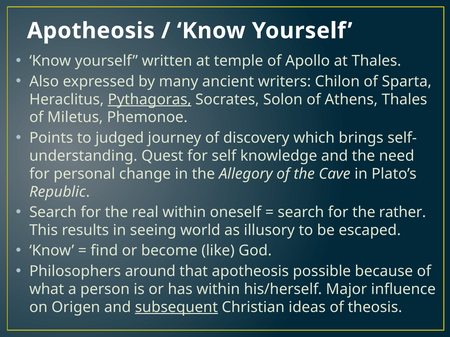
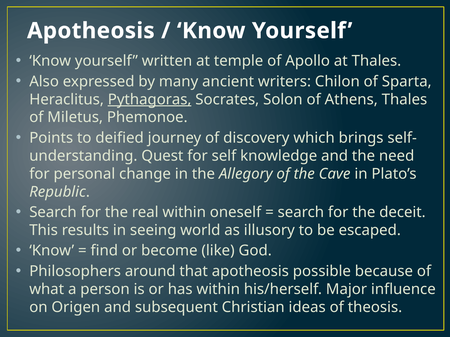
judged: judged -> deified
rather: rather -> deceit
subsequent underline: present -> none
